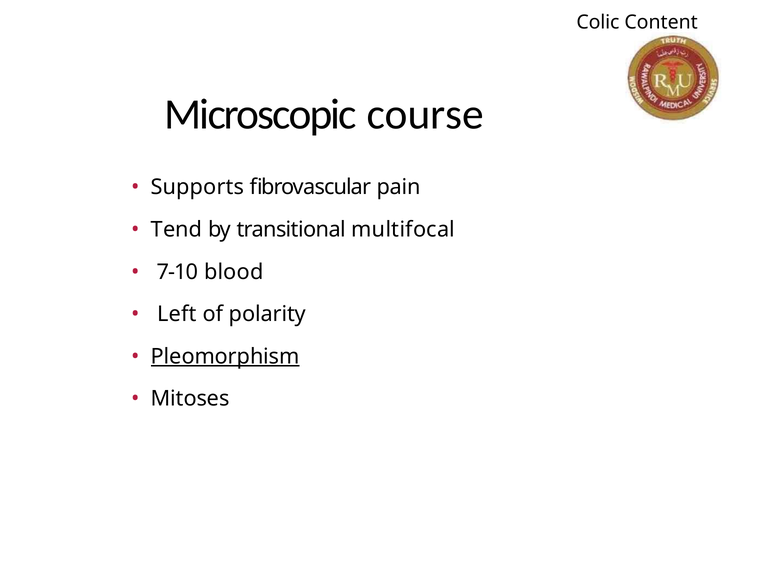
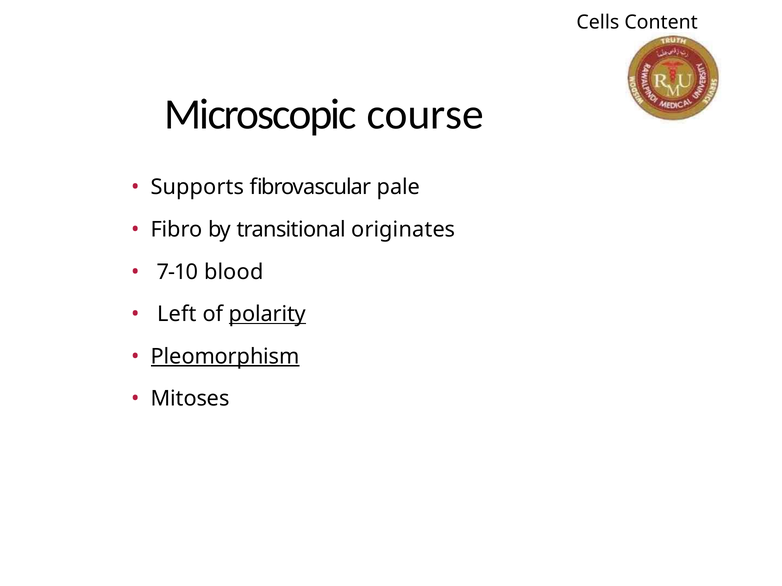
Colic: Colic -> Cells
pain: pain -> pale
Tend: Tend -> Fibro
multifocal: multifocal -> originates
polarity underline: none -> present
